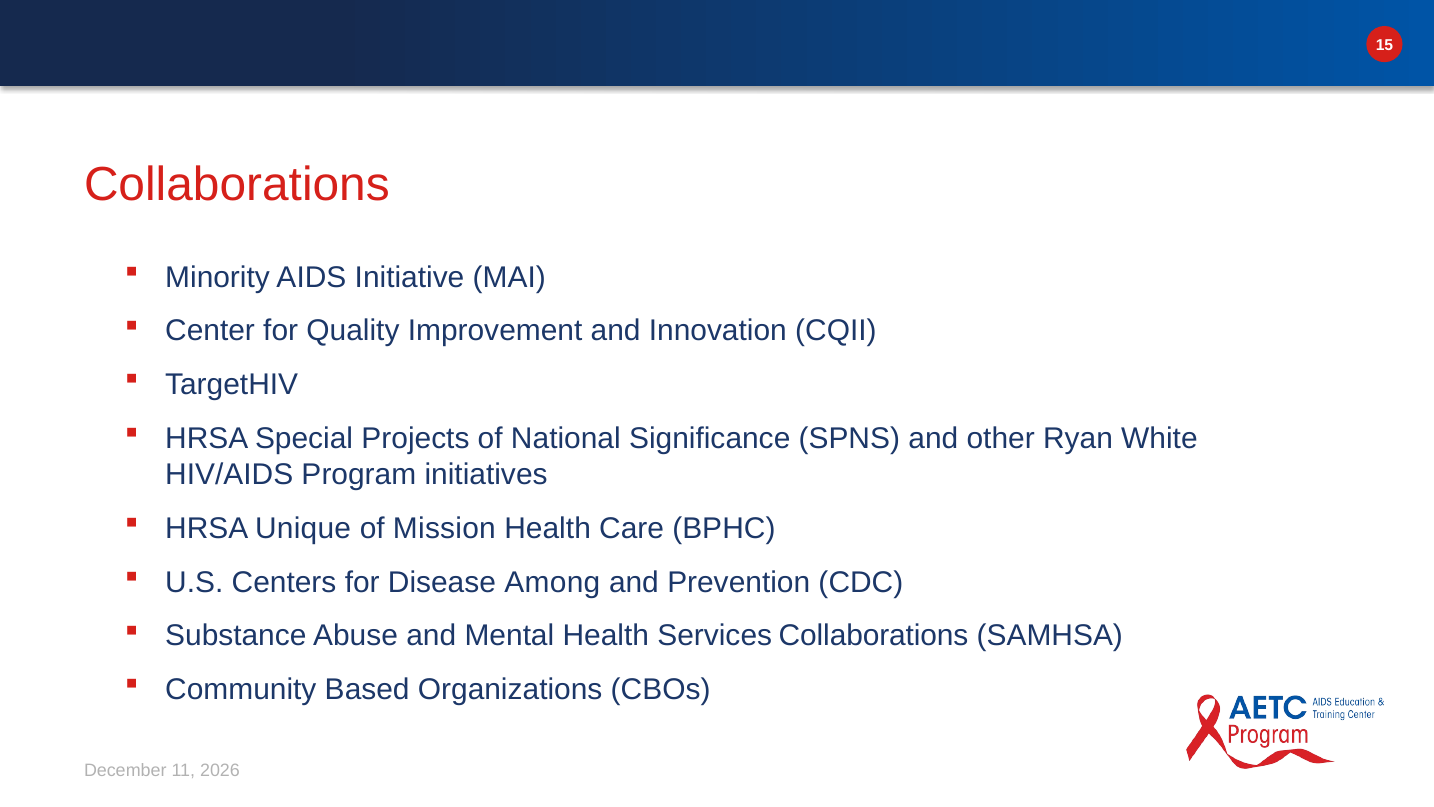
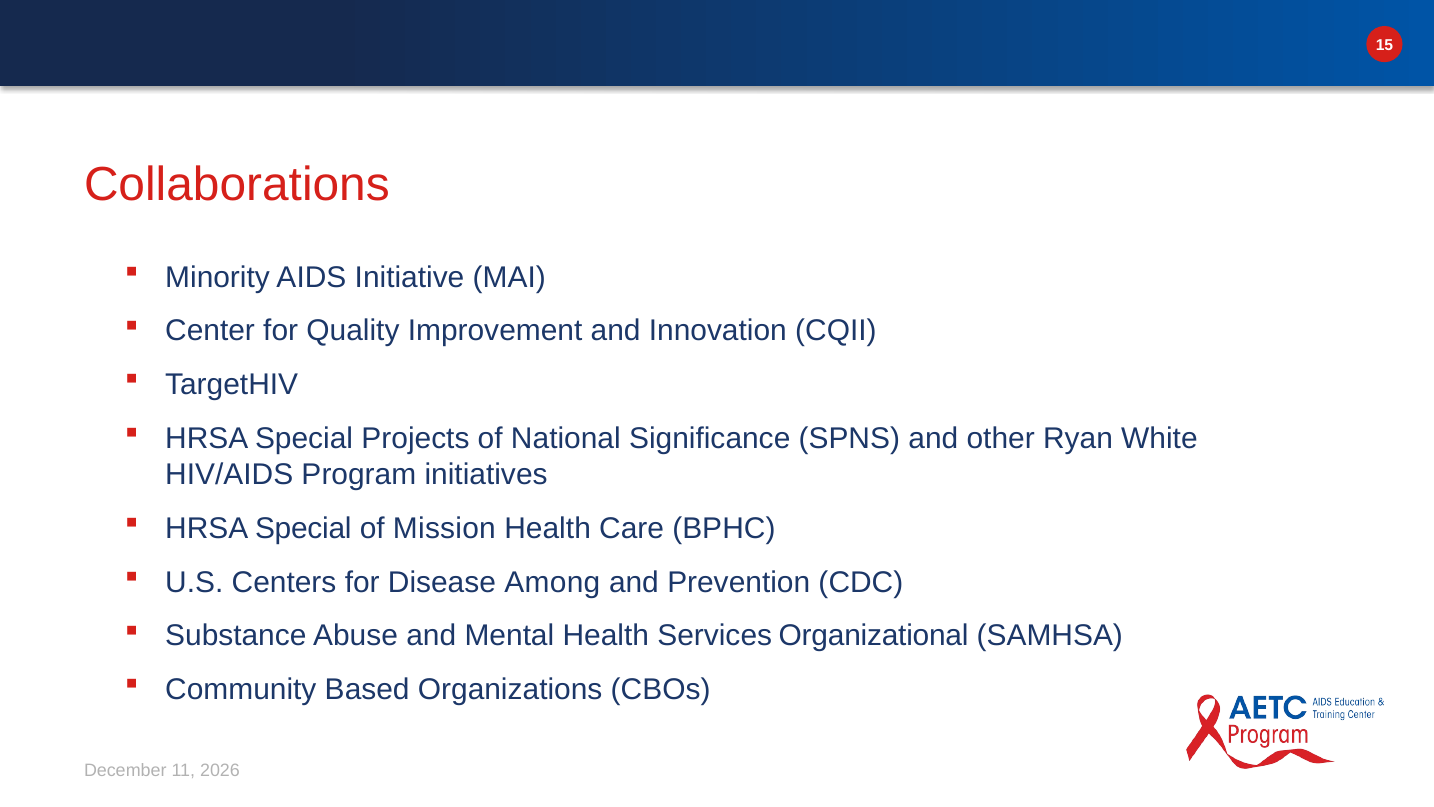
Unique at (303, 528): Unique -> Special
Services Collaborations: Collaborations -> Organizational
